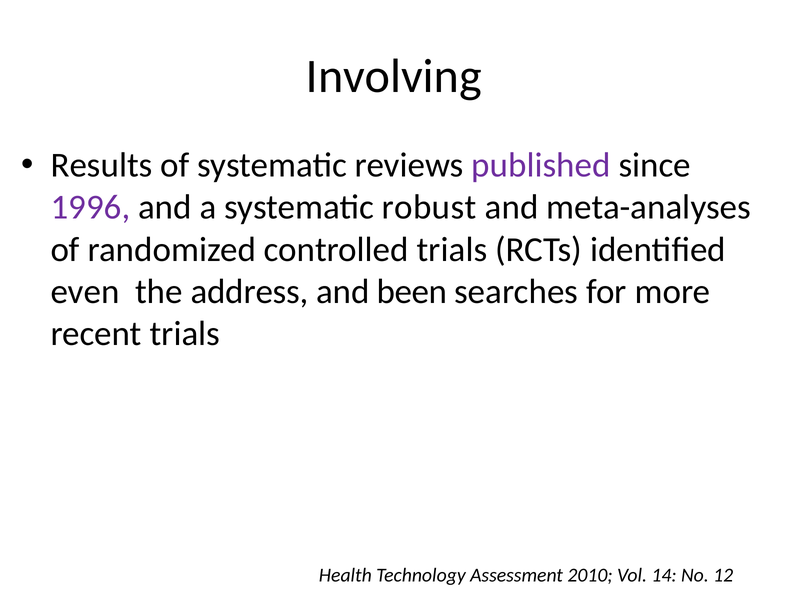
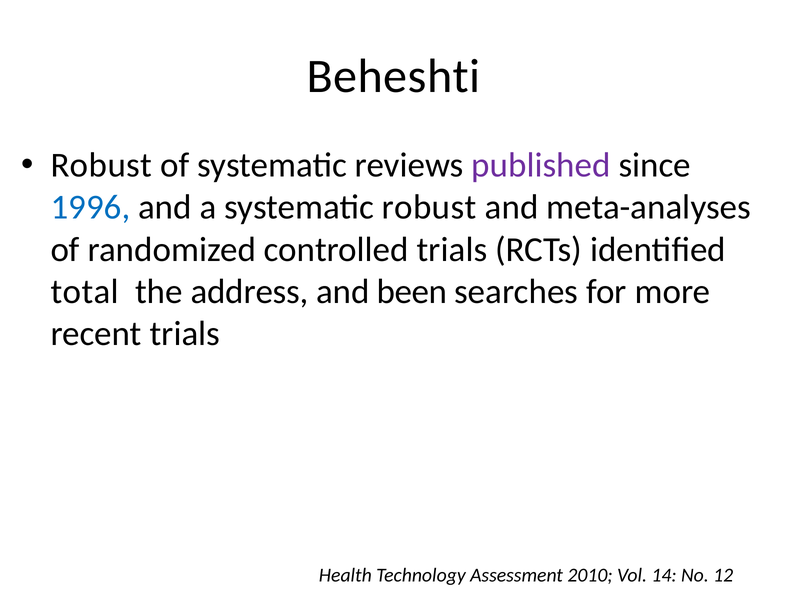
Involving: Involving -> Beheshti
Results at (101, 165): Results -> Robust
1996 colour: purple -> blue
even: even -> total
